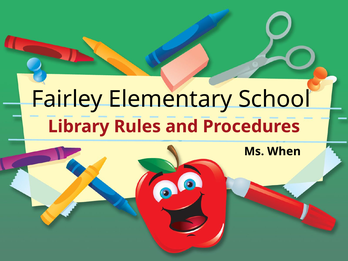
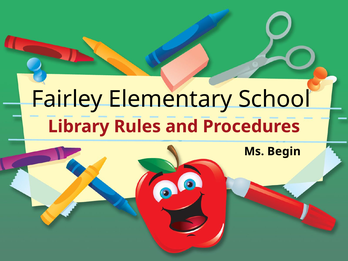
When: When -> Begin
